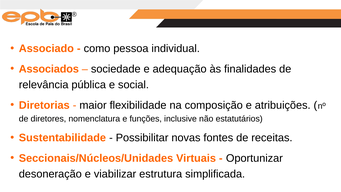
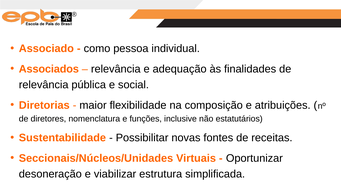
sociedade at (116, 69): sociedade -> relevância
